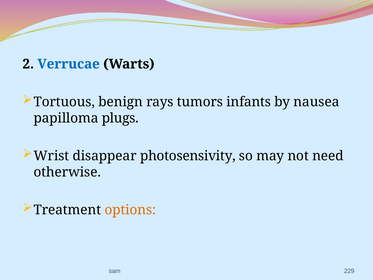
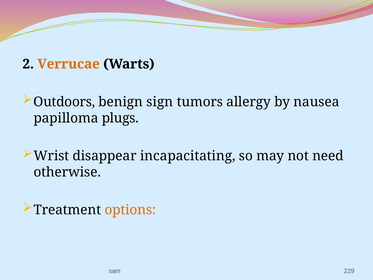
Verrucae colour: blue -> orange
Tortuous: Tortuous -> Outdoors
rays: rays -> sign
infants: infants -> allergy
photosensivity: photosensivity -> incapacitating
